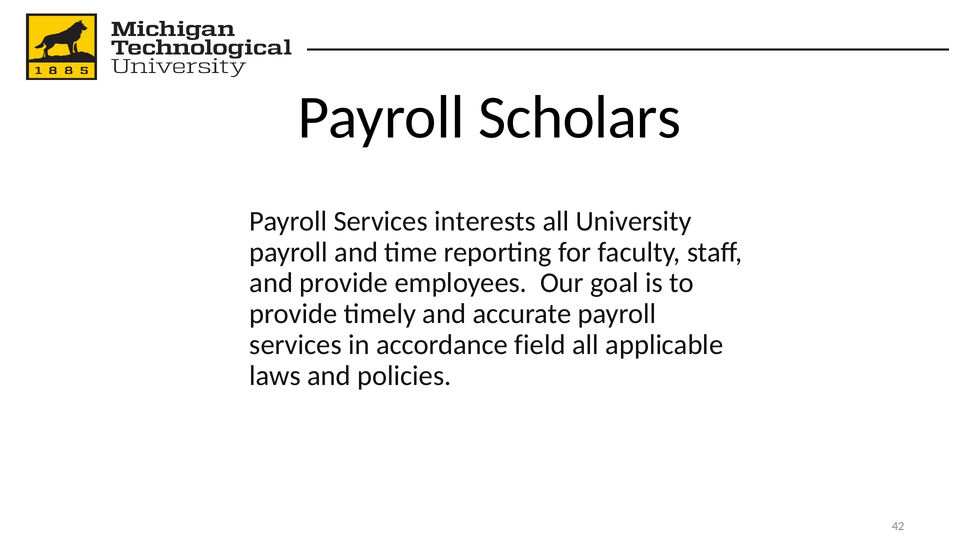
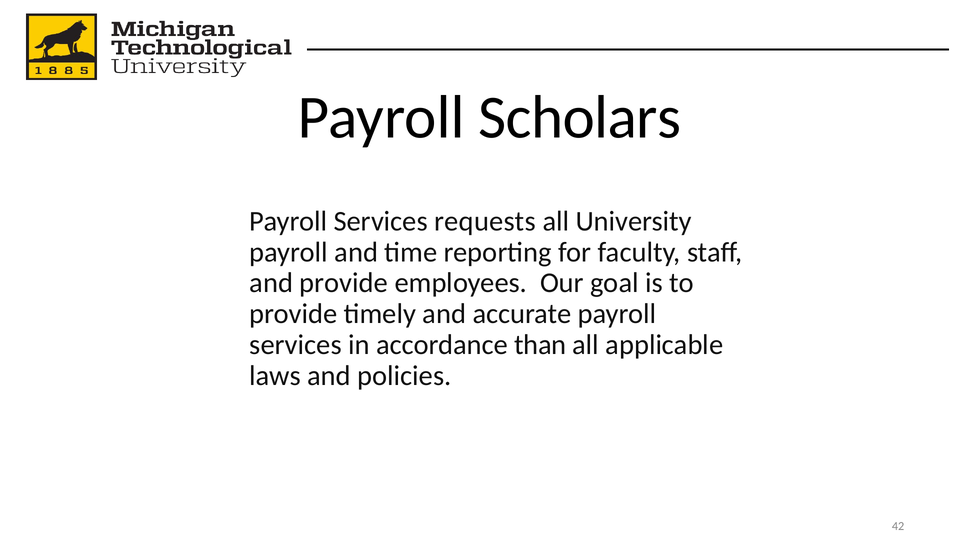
interests: interests -> requests
field: field -> than
